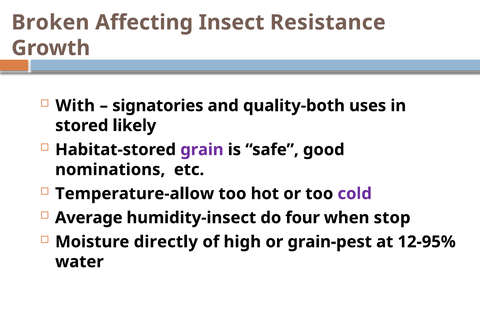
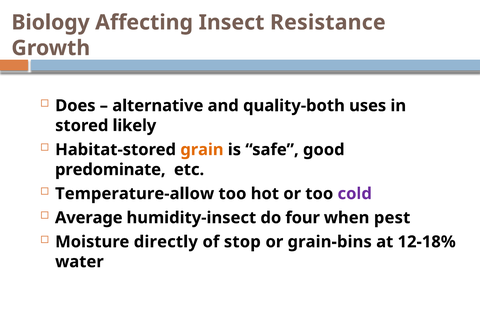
Broken: Broken -> Biology
With: With -> Does
signatories: signatories -> alternative
grain colour: purple -> orange
nominations: nominations -> predominate
stop: stop -> pest
high: high -> stop
grain-pest: grain-pest -> grain-bins
12-95%: 12-95% -> 12-18%
